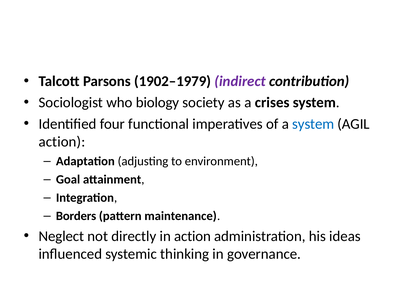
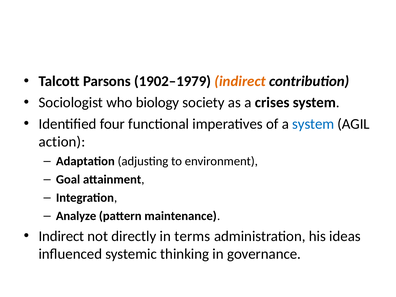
indirect at (240, 81) colour: purple -> orange
Borders: Borders -> Analyze
Neglect at (61, 236): Neglect -> Indirect
in action: action -> terms
